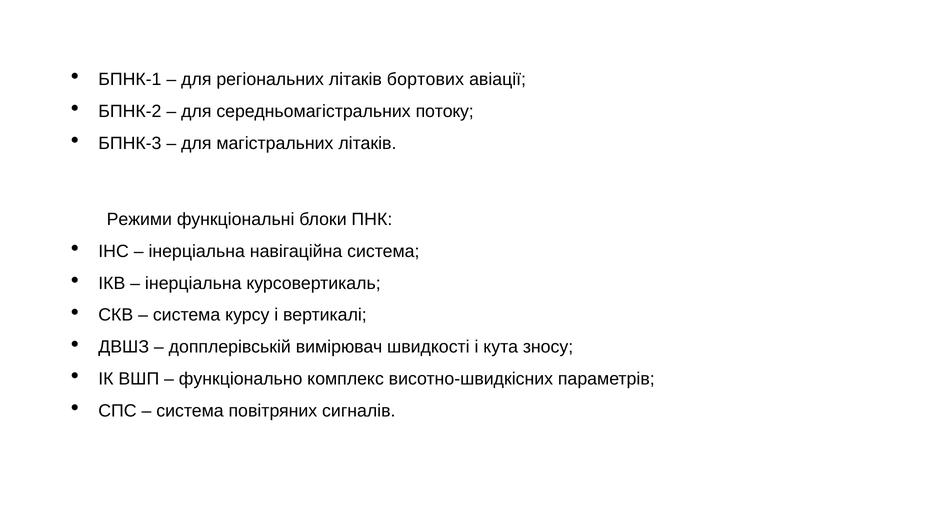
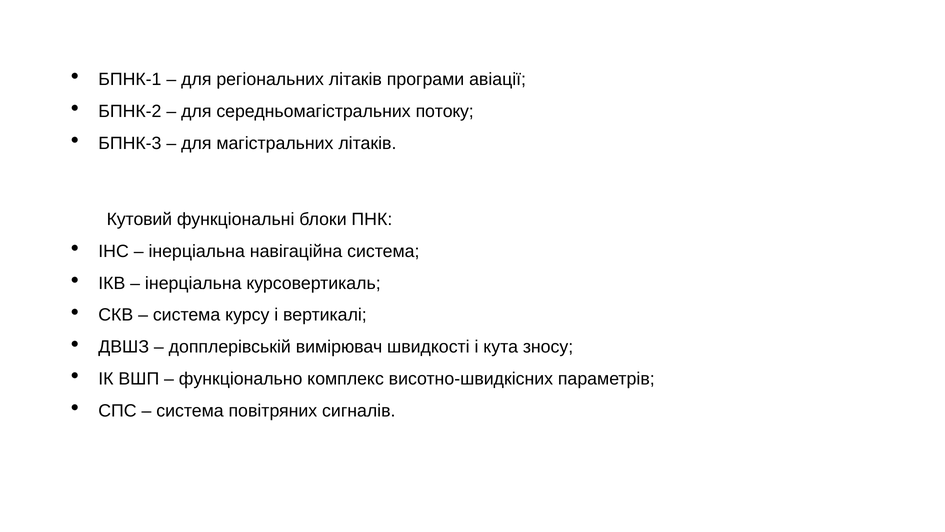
бортових: бортових -> програми
Режими: Режими -> Кутовий
